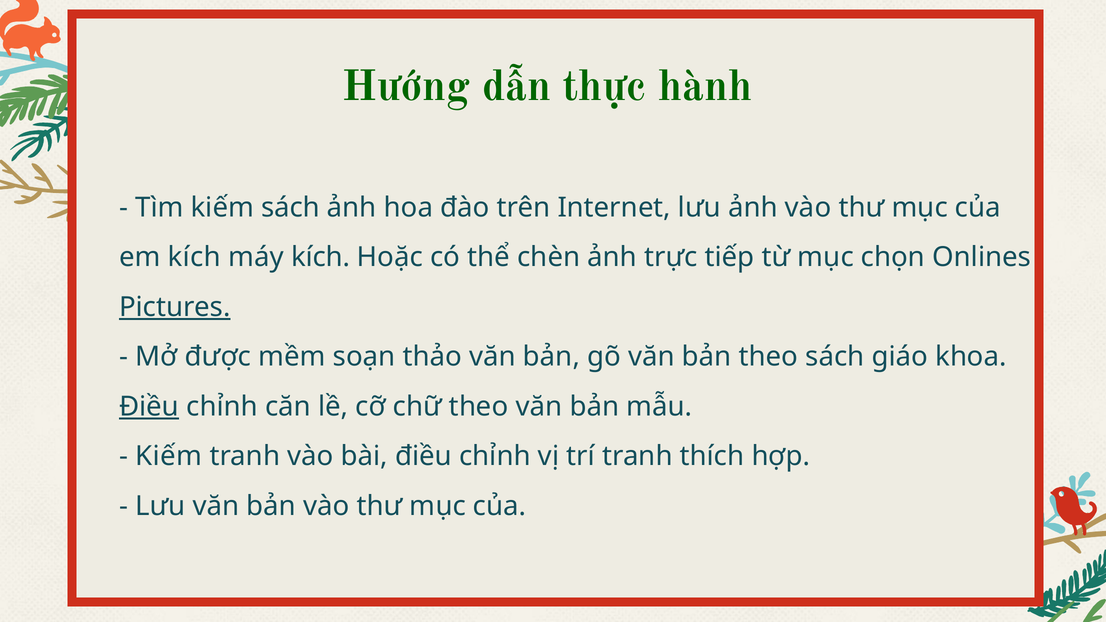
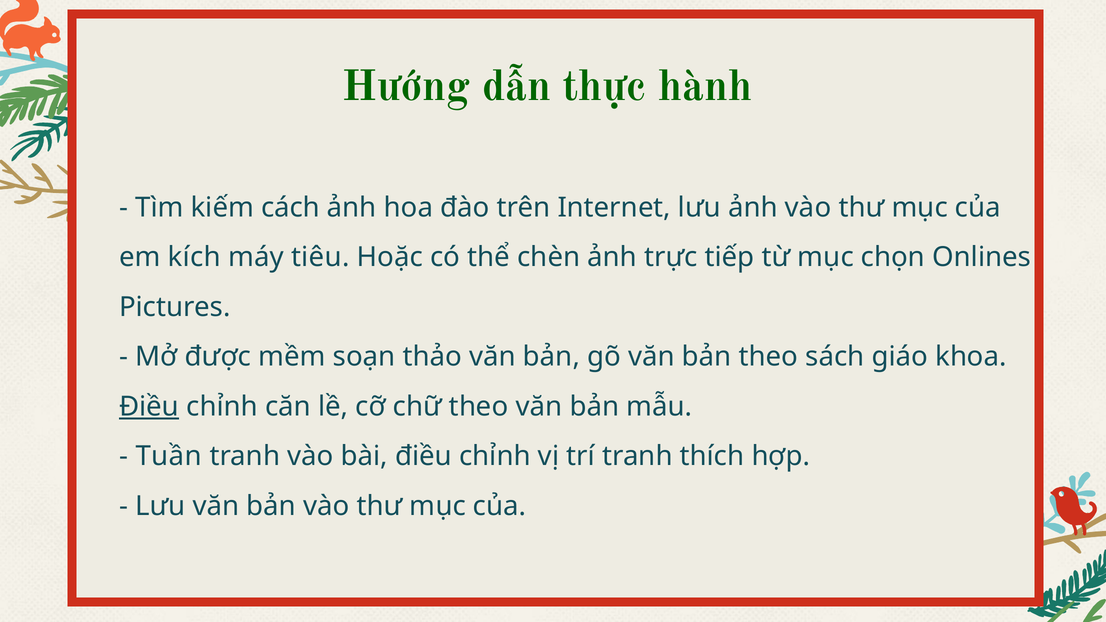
kiếm sách: sách -> cách
máy kích: kích -> tiêu
Pictures underline: present -> none
Kiếm at (169, 456): Kiếm -> Tuần
